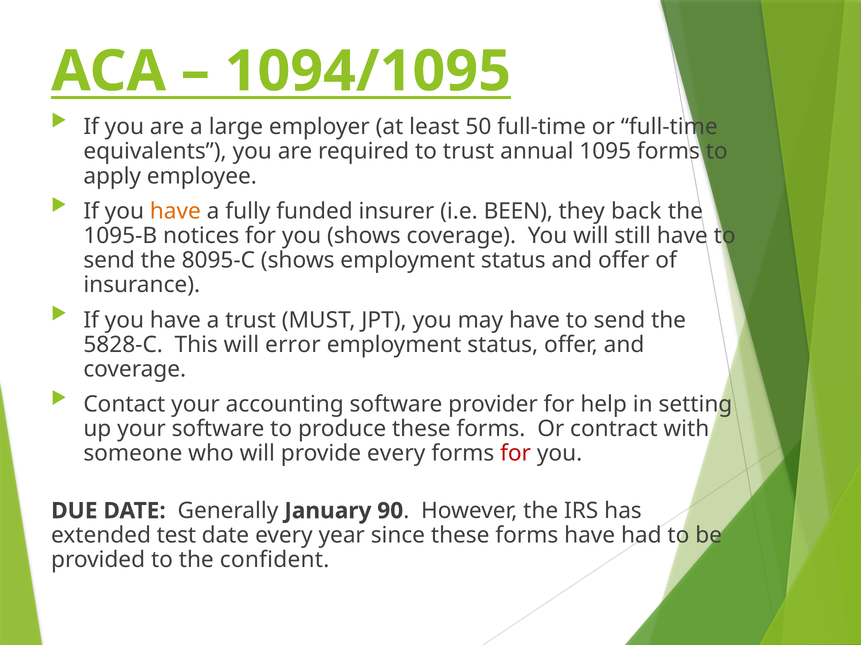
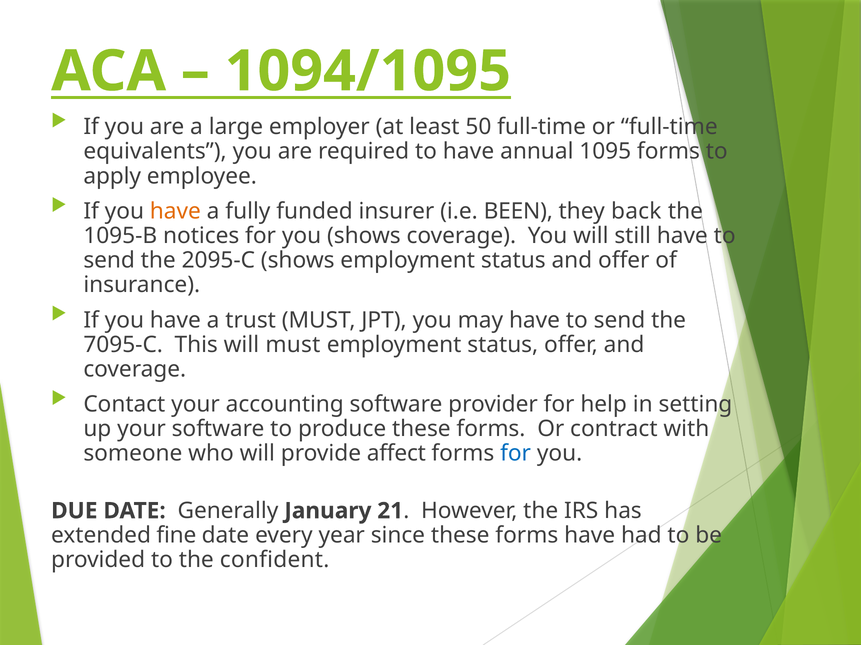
to trust: trust -> have
8095-C: 8095-C -> 2095-C
5828-C: 5828-C -> 7095-C
will error: error -> must
provide every: every -> affect
for at (516, 454) colour: red -> blue
90: 90 -> 21
test: test -> fine
